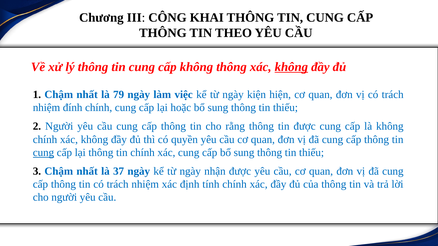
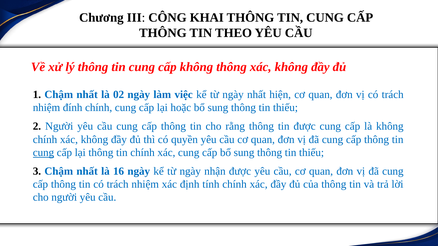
không at (291, 67) underline: present -> none
79: 79 -> 02
ngày kiện: kiện -> nhất
37: 37 -> 16
